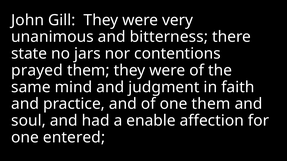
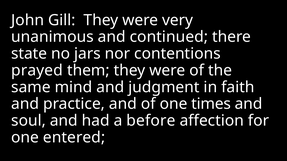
bitterness: bitterness -> continued
one them: them -> times
enable: enable -> before
